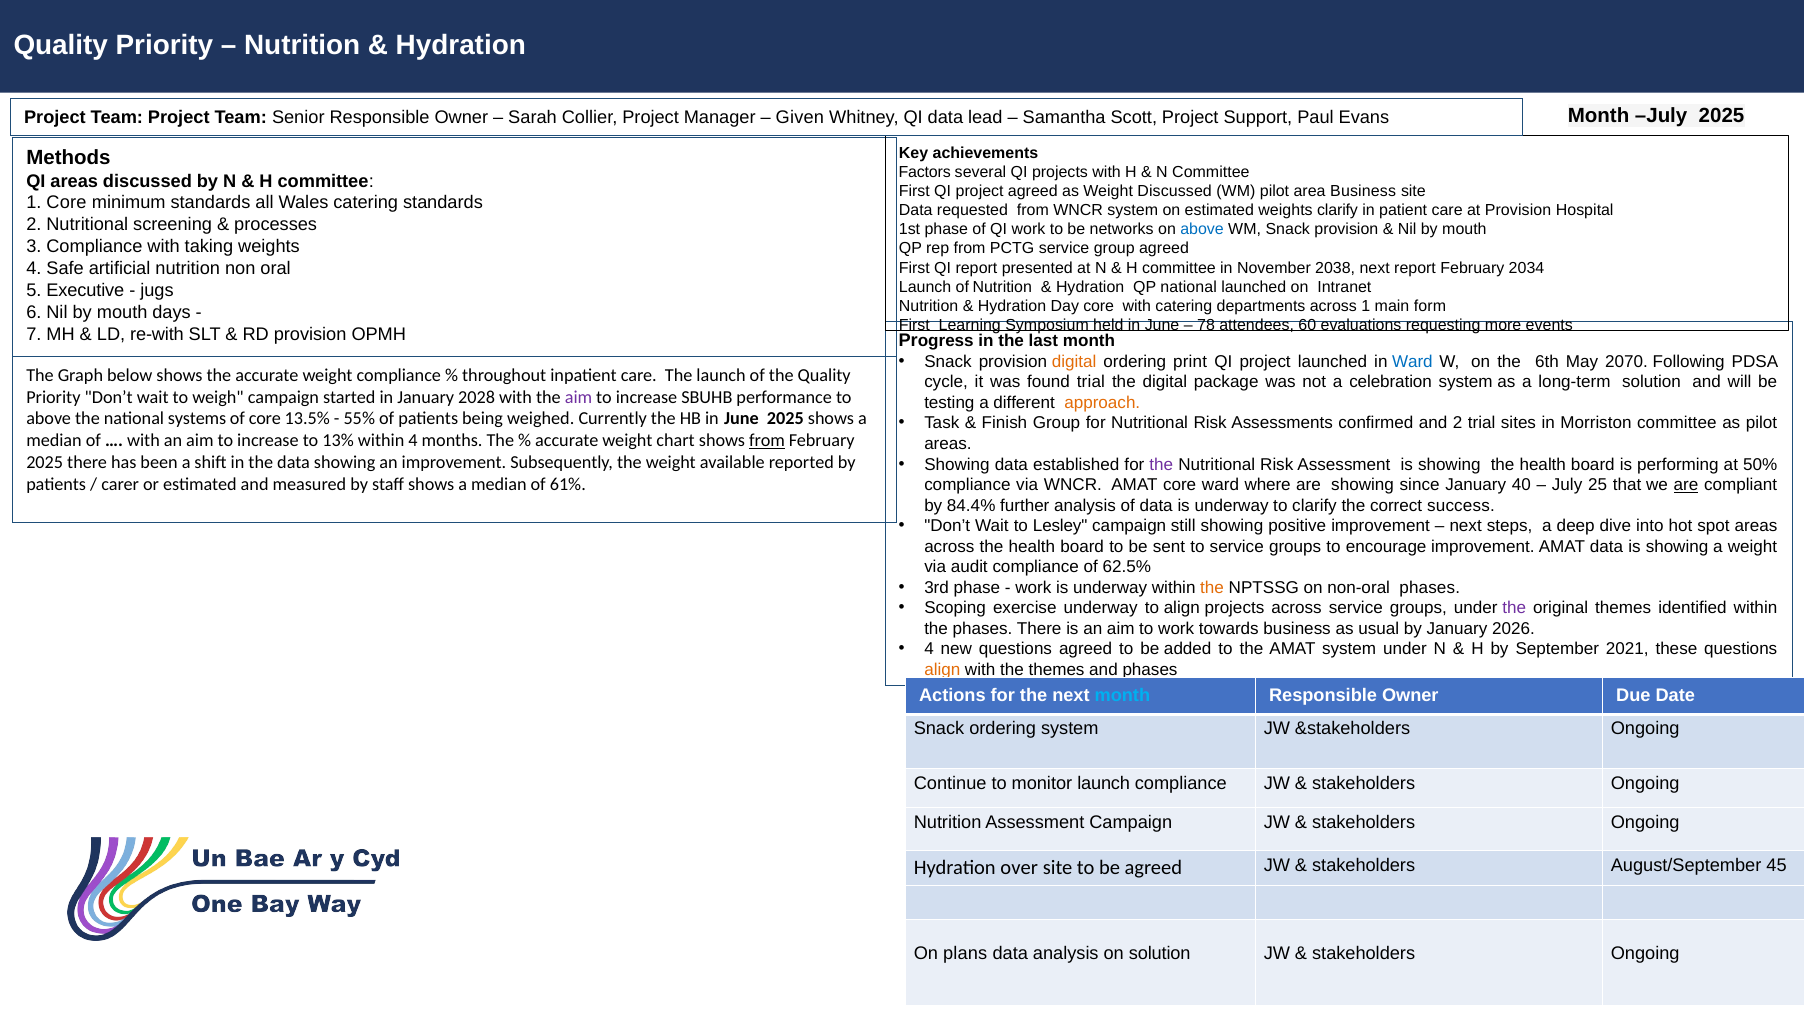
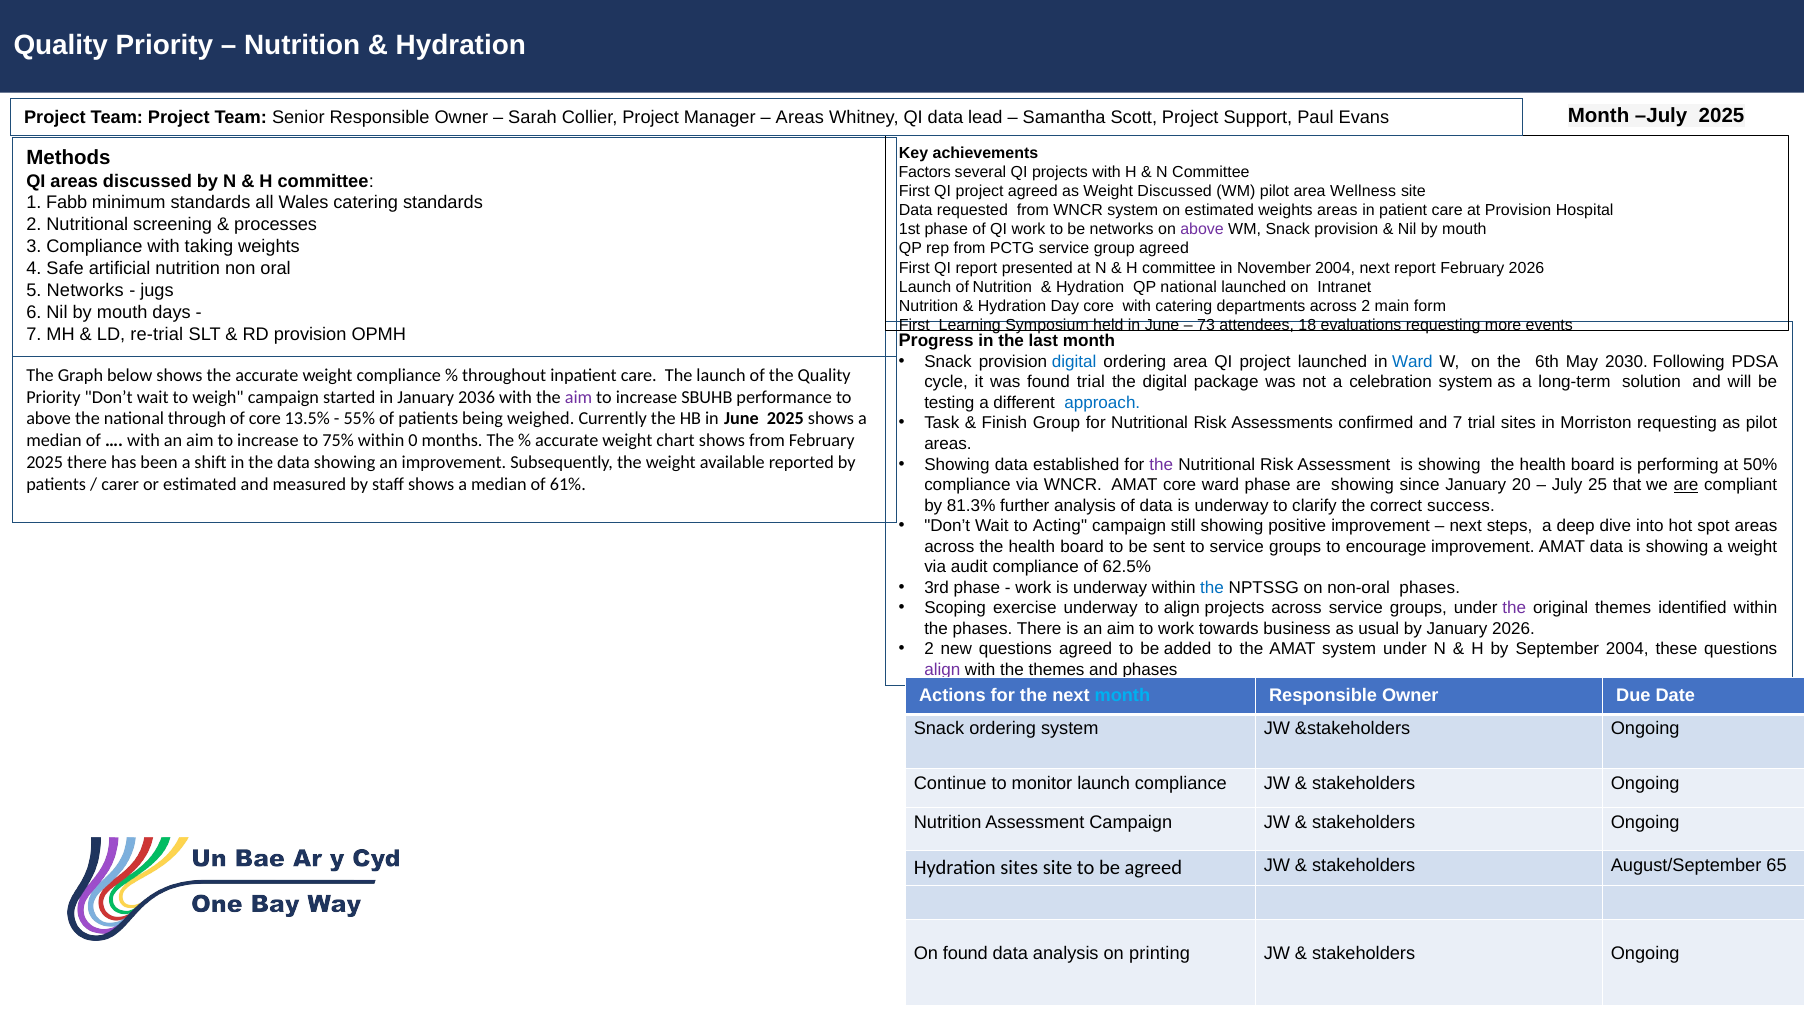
Given at (800, 117): Given -> Areas
area Business: Business -> Wellness
1 Core: Core -> Fabb
weights clarify: clarify -> areas
above at (1202, 229) colour: blue -> purple
November 2038: 2038 -> 2004
February 2034: 2034 -> 2026
5 Executive: Executive -> Networks
across 1: 1 -> 2
78: 78 -> 73
60: 60 -> 18
re-with: re-with -> re-trial
digital at (1074, 362) colour: orange -> blue
ordering print: print -> area
2070: 2070 -> 2030
2028: 2028 -> 2036
approach colour: orange -> blue
systems: systems -> through
and 2: 2 -> 7
Morriston committee: committee -> requesting
13%: 13% -> 75%
within 4: 4 -> 0
from at (767, 441) underline: present -> none
ward where: where -> phase
40: 40 -> 20
84.4%: 84.4% -> 81.3%
Lesley: Lesley -> Acting
the at (1212, 587) colour: orange -> blue
4 at (929, 649): 4 -> 2
September 2021: 2021 -> 2004
align at (942, 669) colour: orange -> purple
Hydration over: over -> sites
45: 45 -> 65
On plans: plans -> found
on solution: solution -> printing
